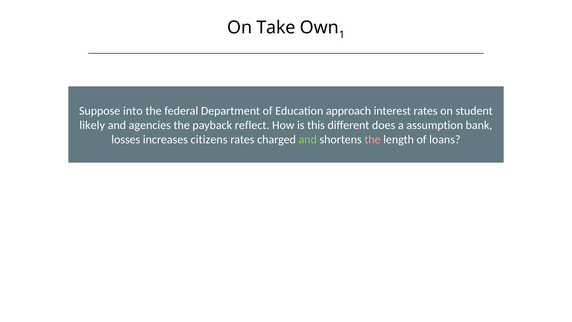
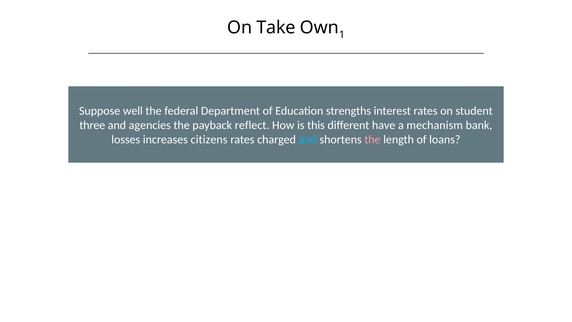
into: into -> well
approach: approach -> strengths
likely: likely -> three
does: does -> have
assumption: assumption -> mechanism
and at (308, 140) colour: light green -> light blue
